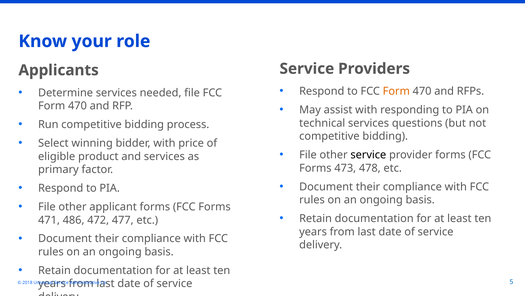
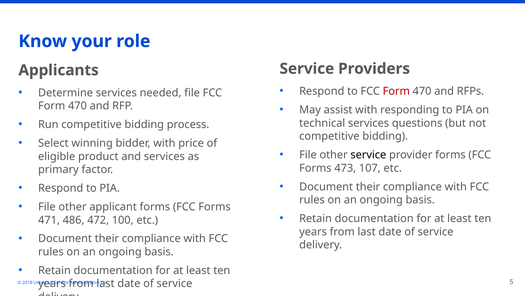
Form at (396, 91) colour: orange -> red
478: 478 -> 107
477: 477 -> 100
